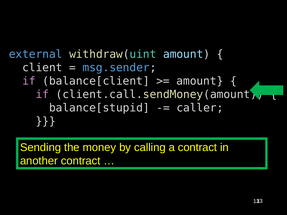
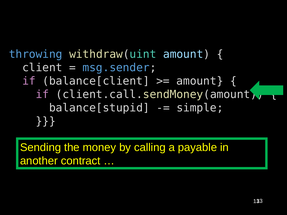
external: external -> throwing
caller: caller -> simple
a contract: contract -> payable
